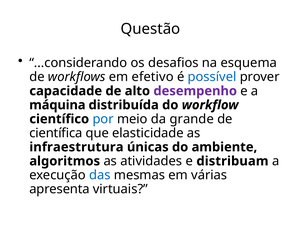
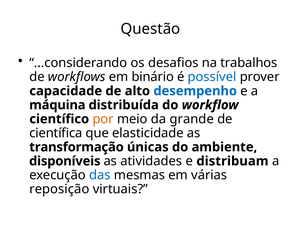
esquema: esquema -> trabalhos
efetivo: efetivo -> binário
desempenho colour: purple -> blue
por colour: blue -> orange
infraestrutura: infraestrutura -> transformação
algoritmos: algoritmos -> disponíveis
apresenta: apresenta -> reposição
